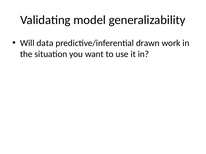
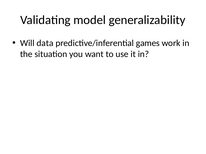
drawn: drawn -> games
